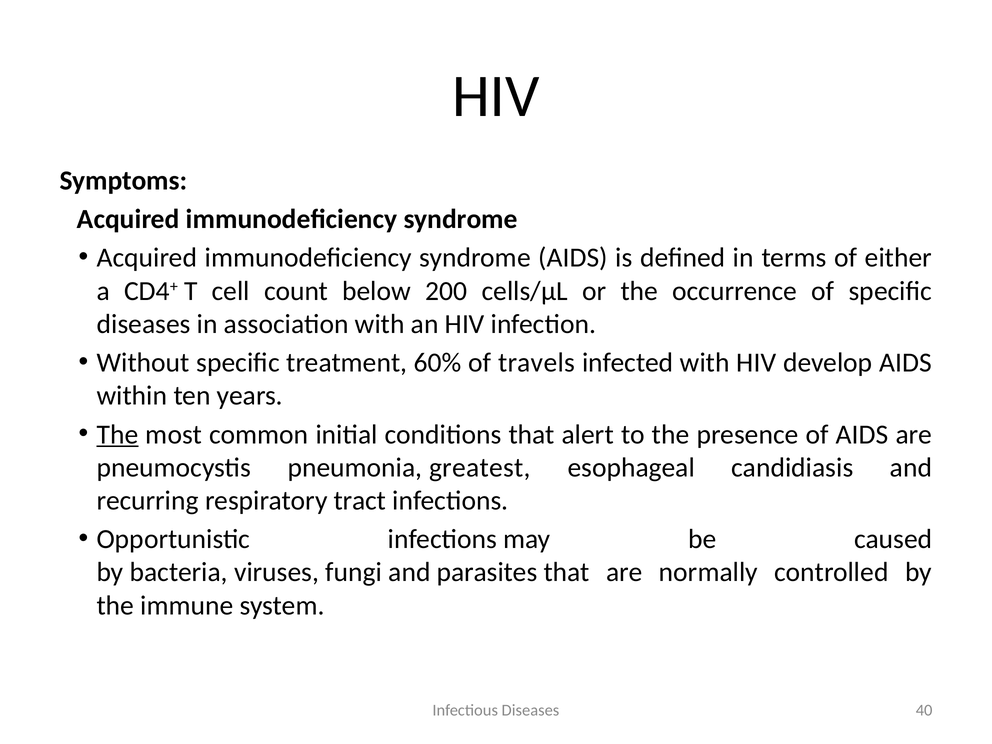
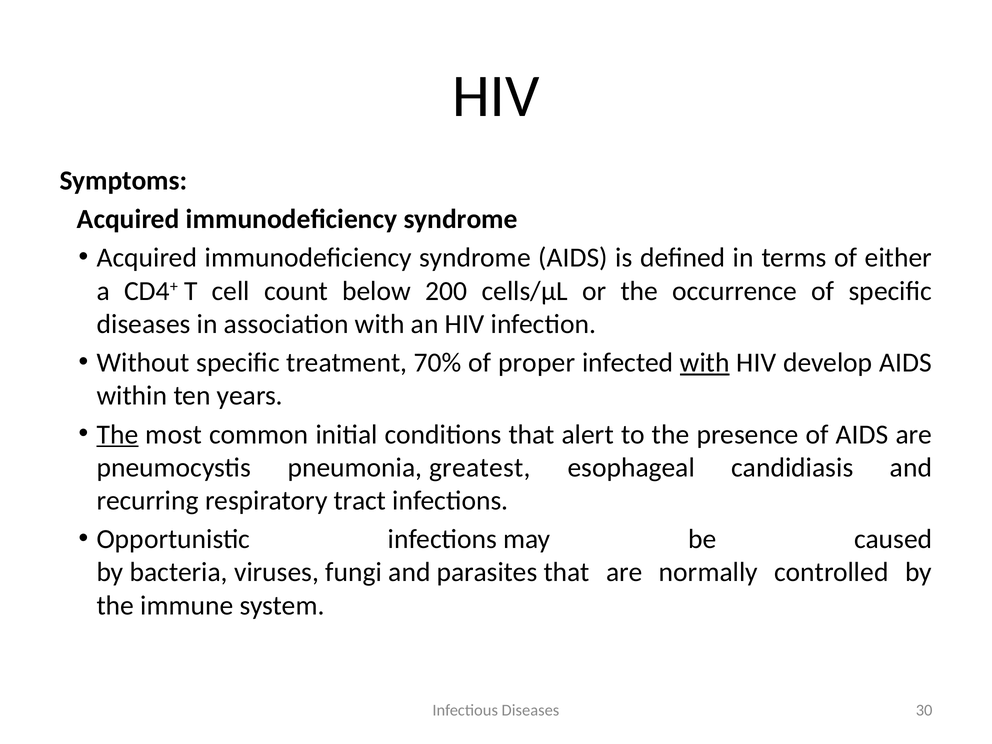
60%: 60% -> 70%
travels: travels -> proper
with at (705, 363) underline: none -> present
40: 40 -> 30
